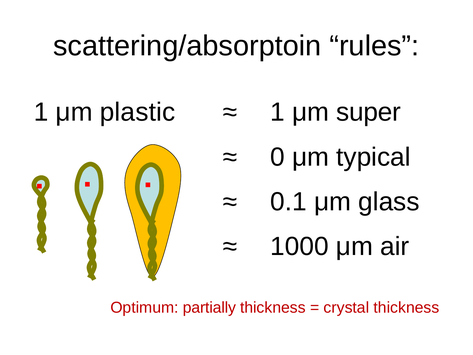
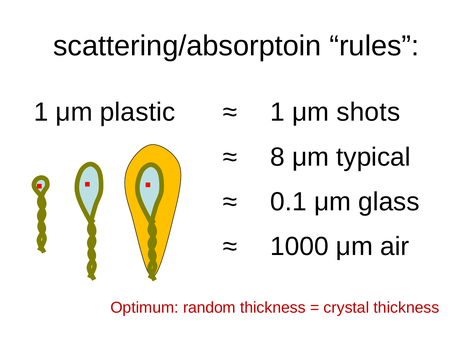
super: super -> shots
0: 0 -> 8
partially: partially -> random
